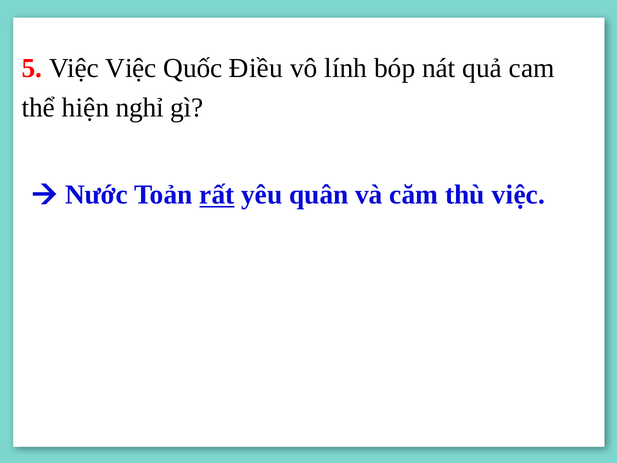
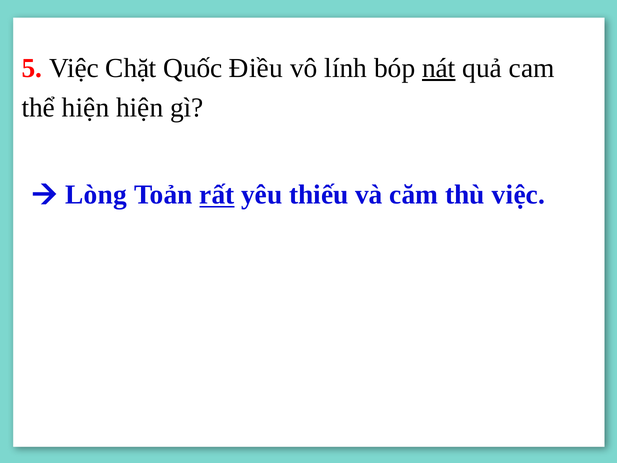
Việc Việc: Việc -> Chặt
nát underline: none -> present
hiện nghỉ: nghỉ -> hiện
Nước: Nước -> Lòng
quân: quân -> thiếu
